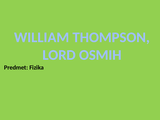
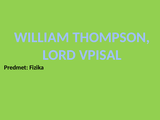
OSMIH: OSMIH -> VPISAL
